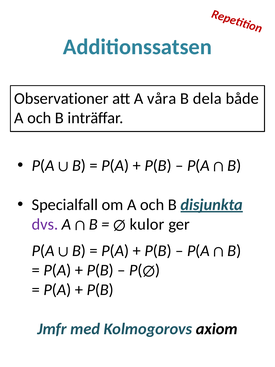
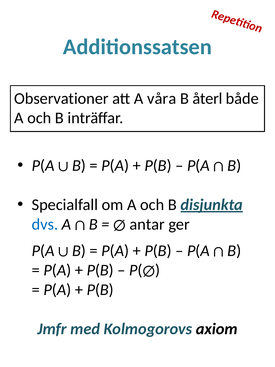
dela: dela -> återl
dvs colour: purple -> blue
kulor: kulor -> antar
